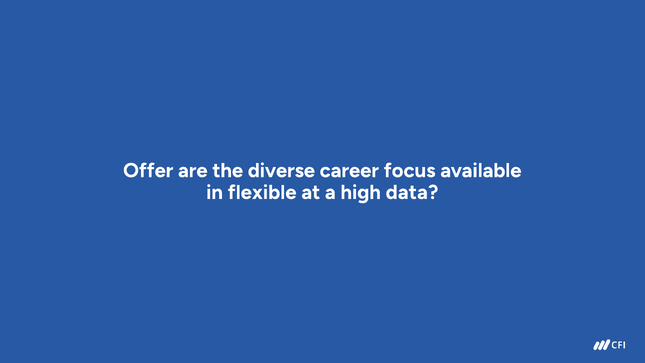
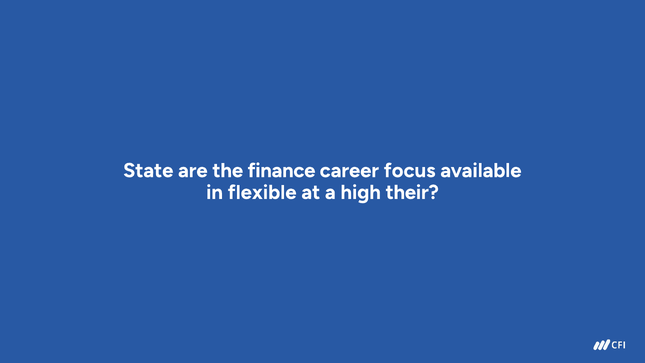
Offer: Offer -> State
diverse: diverse -> finance
data: data -> their
